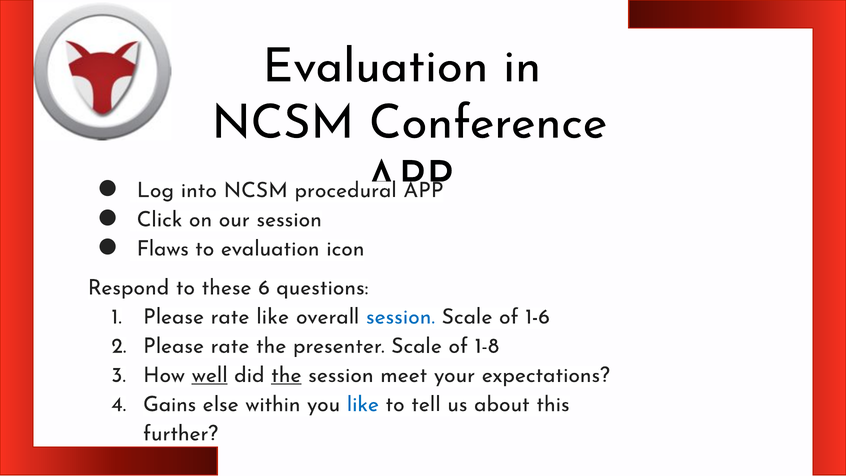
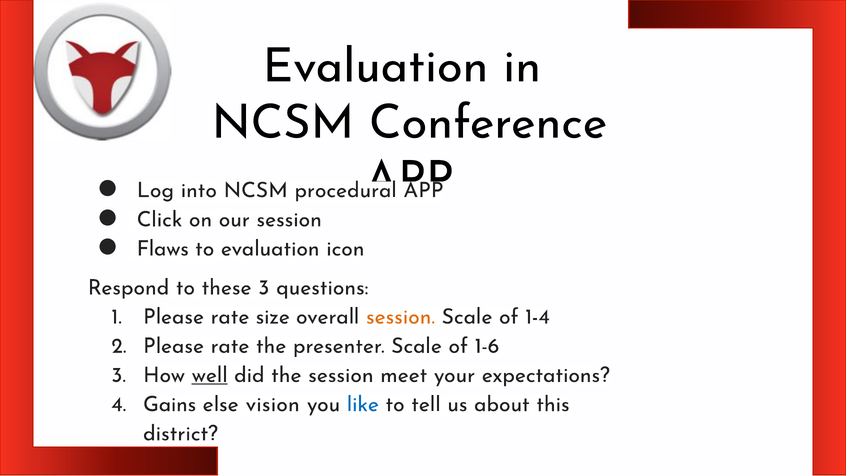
these 6: 6 -> 3
rate like: like -> size
session at (400, 317) colour: blue -> orange
1-6: 1-6 -> 1-4
1-8: 1-8 -> 1-6
the at (286, 375) underline: present -> none
within: within -> vision
further: further -> district
